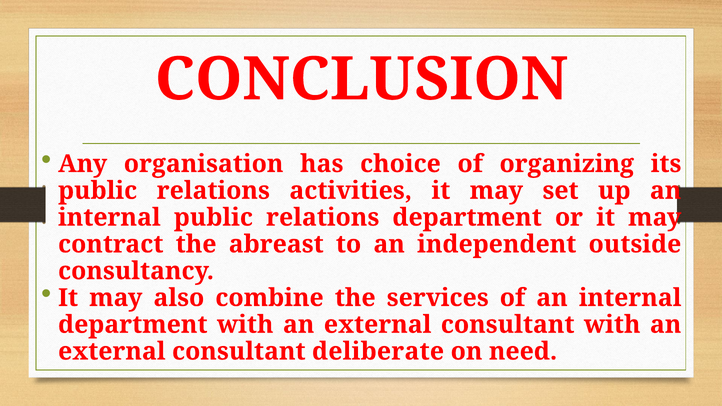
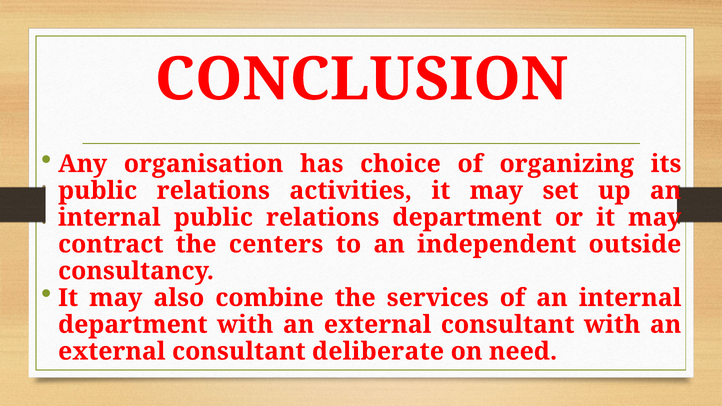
abreast: abreast -> centers
